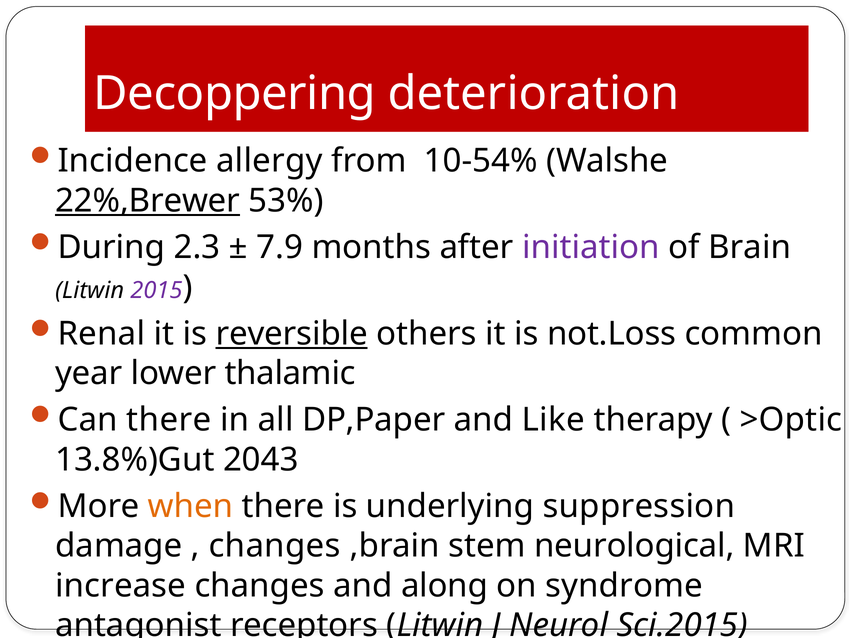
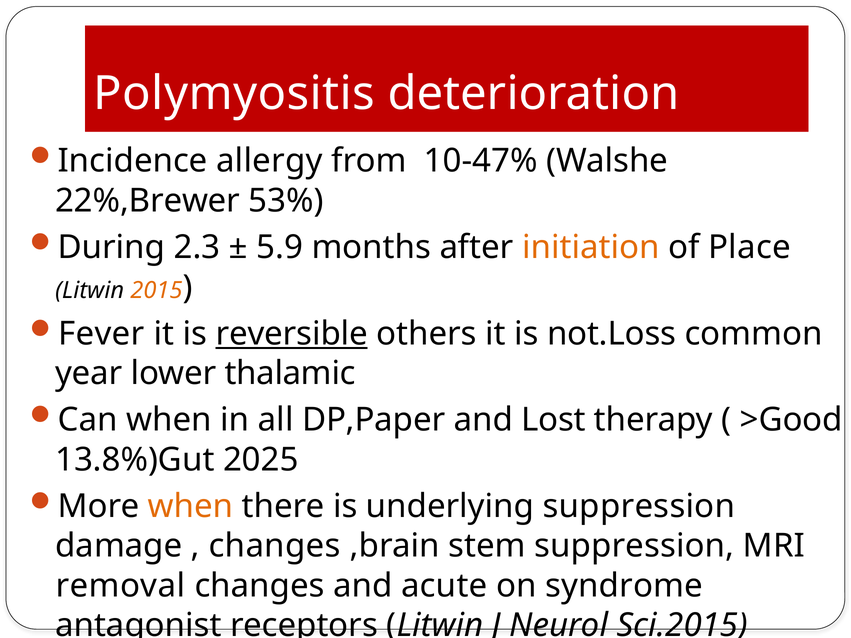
Decoppering: Decoppering -> Polymyositis
10-54%: 10-54% -> 10-47%
22%,Brewer underline: present -> none
7.9: 7.9 -> 5.9
initiation colour: purple -> orange
of Brain: Brain -> Place
2015 colour: purple -> orange
Renal: Renal -> Fever
Can there: there -> when
Like: Like -> Lost
>Optic: >Optic -> >Good
2043: 2043 -> 2025
stem neurological: neurological -> suppression
increase at (121, 586): increase -> removal
along: along -> acute
